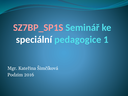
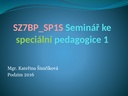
speciální colour: white -> light green
